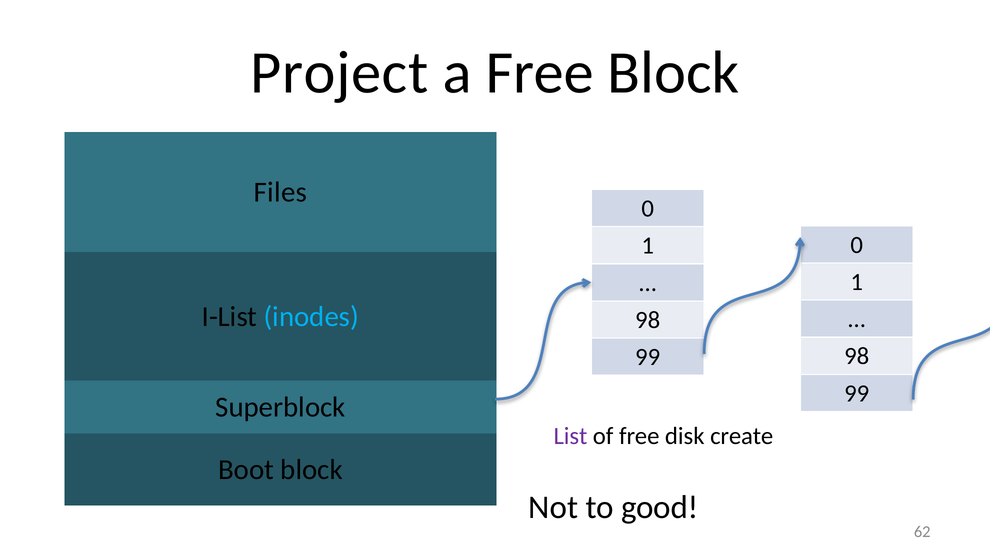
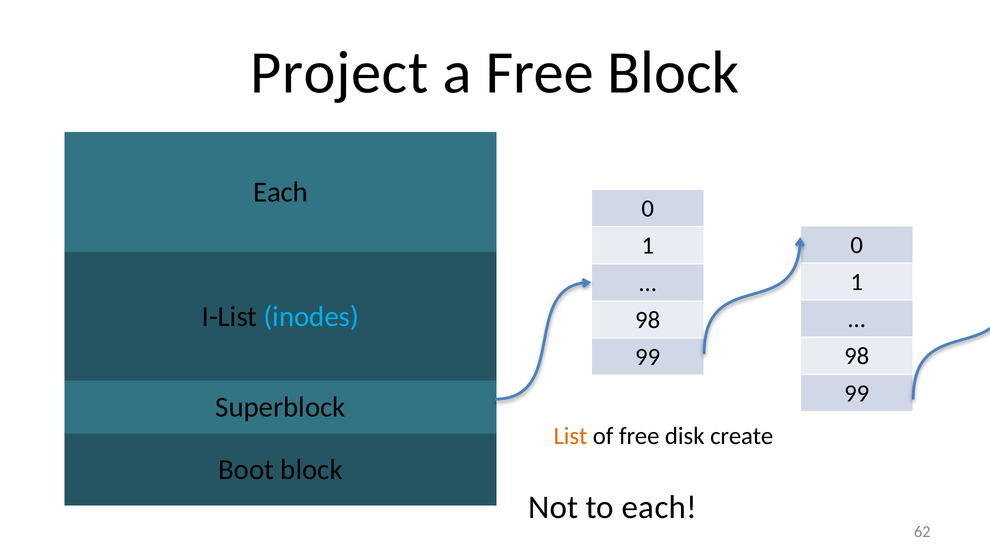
Files at (280, 192): Files -> Each
List colour: purple -> orange
to good: good -> each
